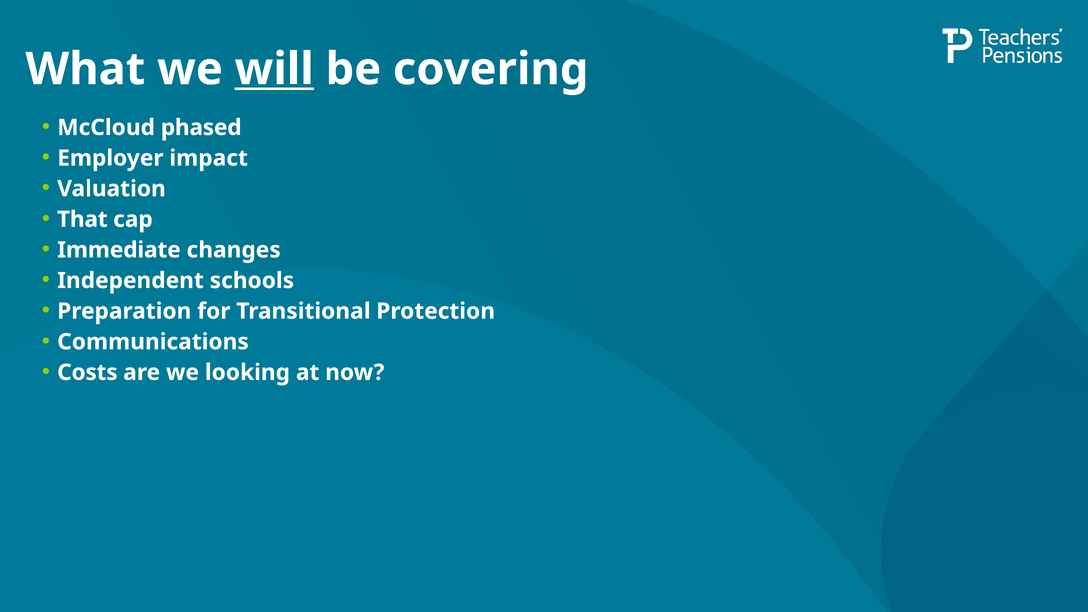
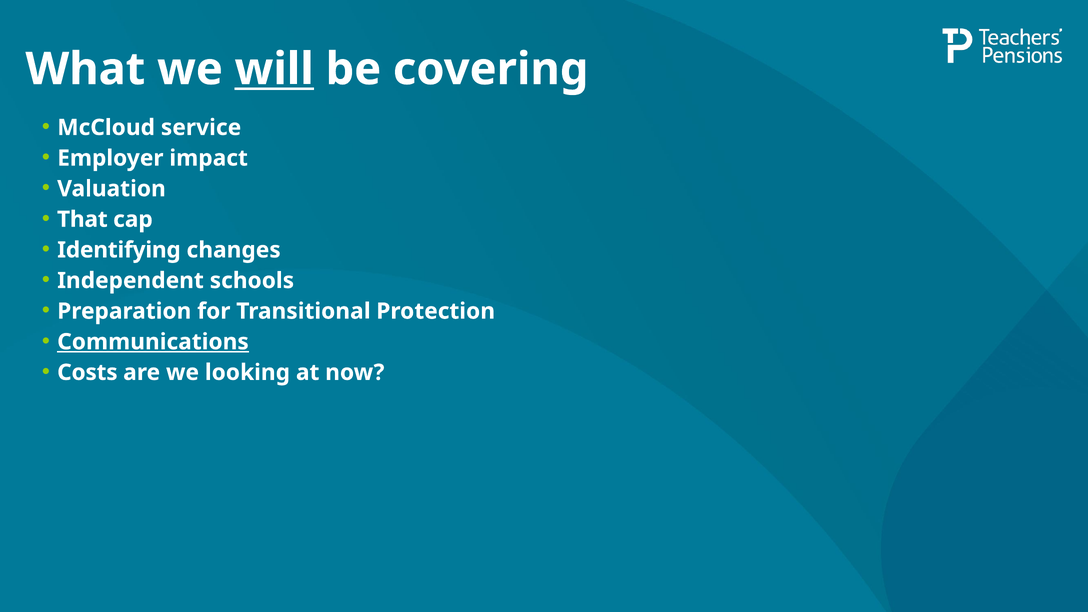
phased: phased -> service
Immediate: Immediate -> Identifying
Communications underline: none -> present
